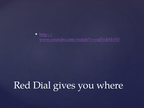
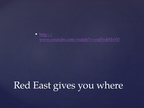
Dial: Dial -> East
